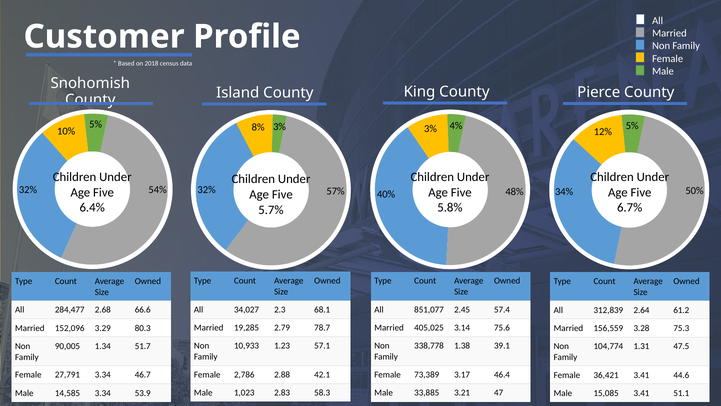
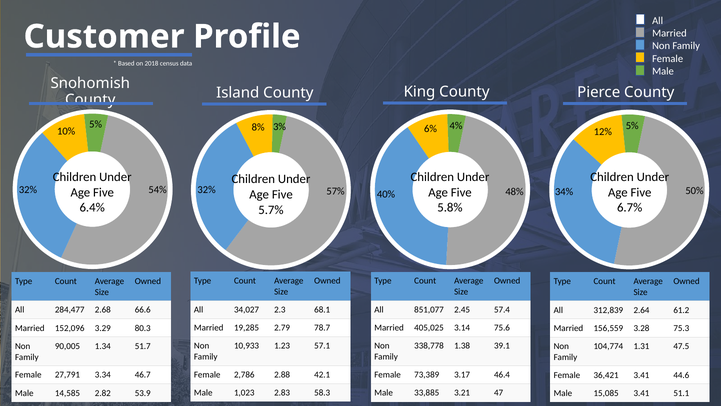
3% at (431, 129): 3% -> 6%
14,585 3.34: 3.34 -> 2.82
